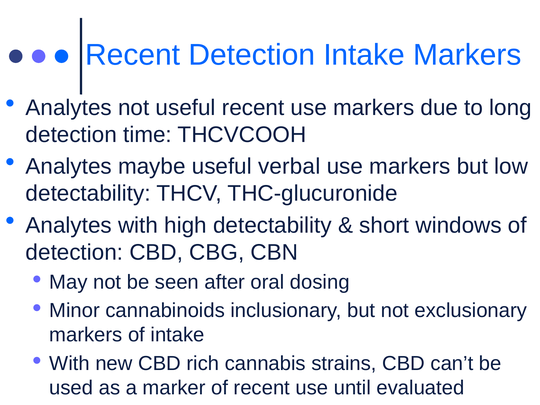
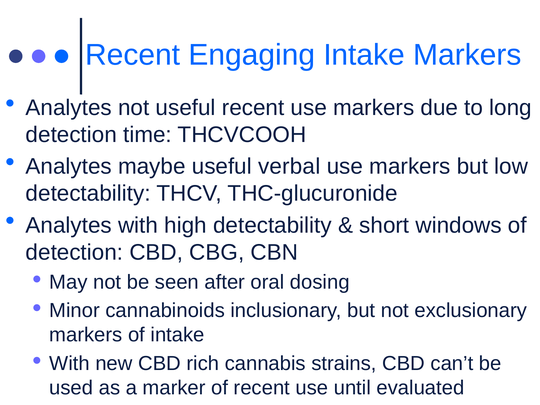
Recent Detection: Detection -> Engaging
